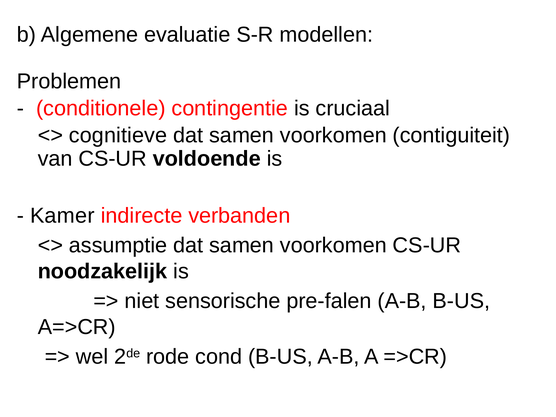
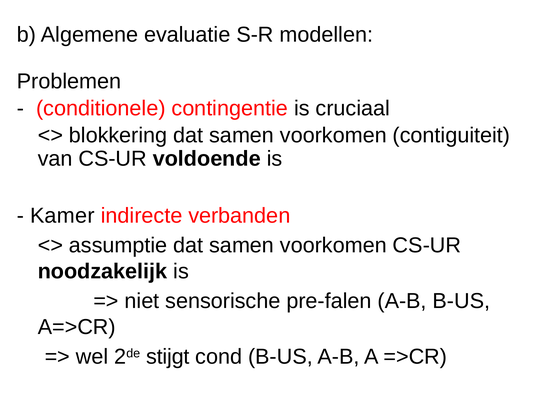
cognitieve: cognitieve -> blokkering
rode: rode -> stijgt
